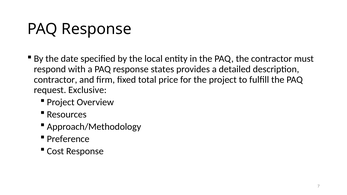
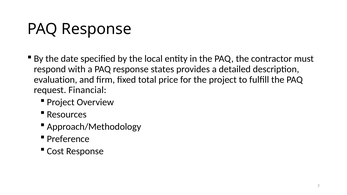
contractor at (56, 80): contractor -> evaluation
Exclusive: Exclusive -> Financial
